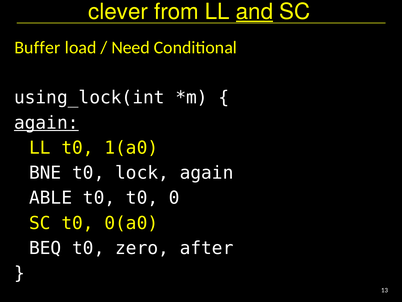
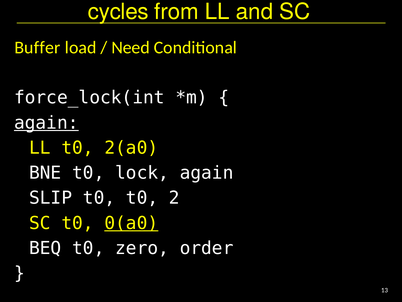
clever: clever -> cycles
and underline: present -> none
using_lock(int: using_lock(int -> force_lock(int
1(a0: 1(a0 -> 2(a0
ABLE: ABLE -> SLIP
0: 0 -> 2
0(a0 underline: none -> present
after: after -> order
